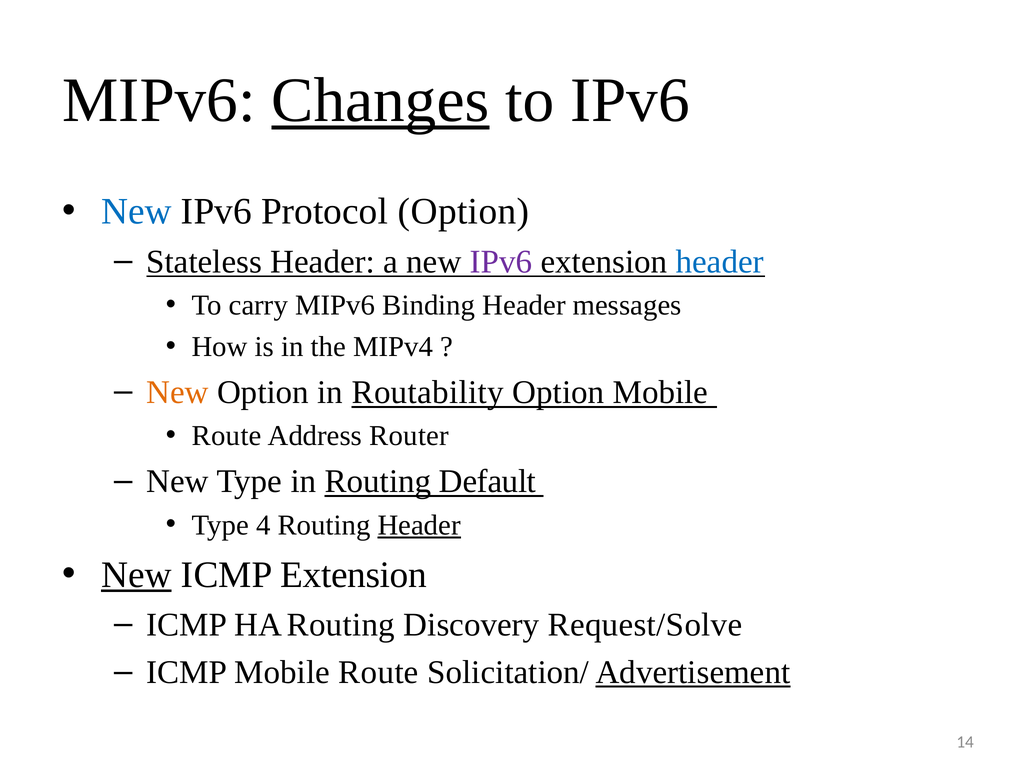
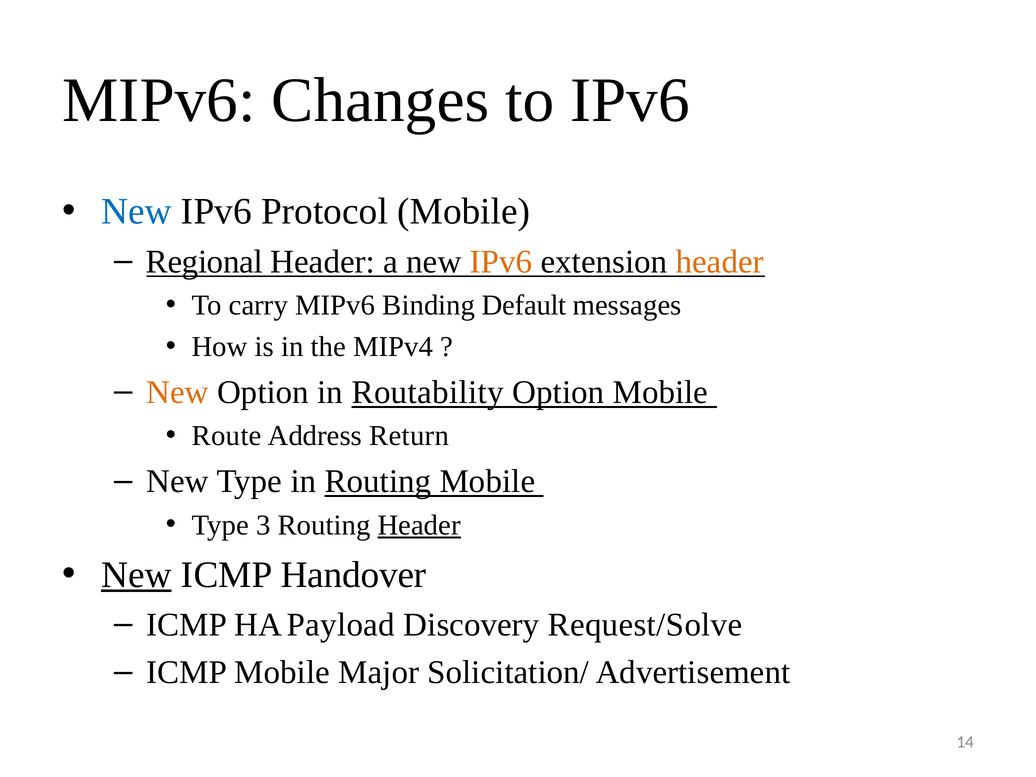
Changes underline: present -> none
Protocol Option: Option -> Mobile
Stateless: Stateless -> Regional
IPv6 at (501, 262) colour: purple -> orange
header at (720, 262) colour: blue -> orange
Binding Header: Header -> Default
Router: Router -> Return
Routing Default: Default -> Mobile
4: 4 -> 3
ICMP Extension: Extension -> Handover
HA Routing: Routing -> Payload
Mobile Route: Route -> Major
Advertisement underline: present -> none
